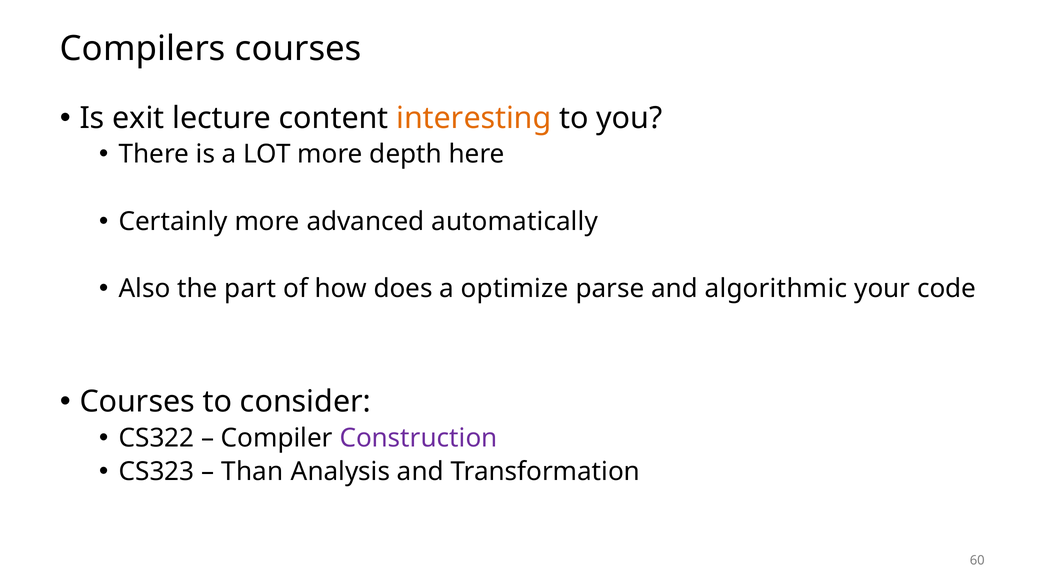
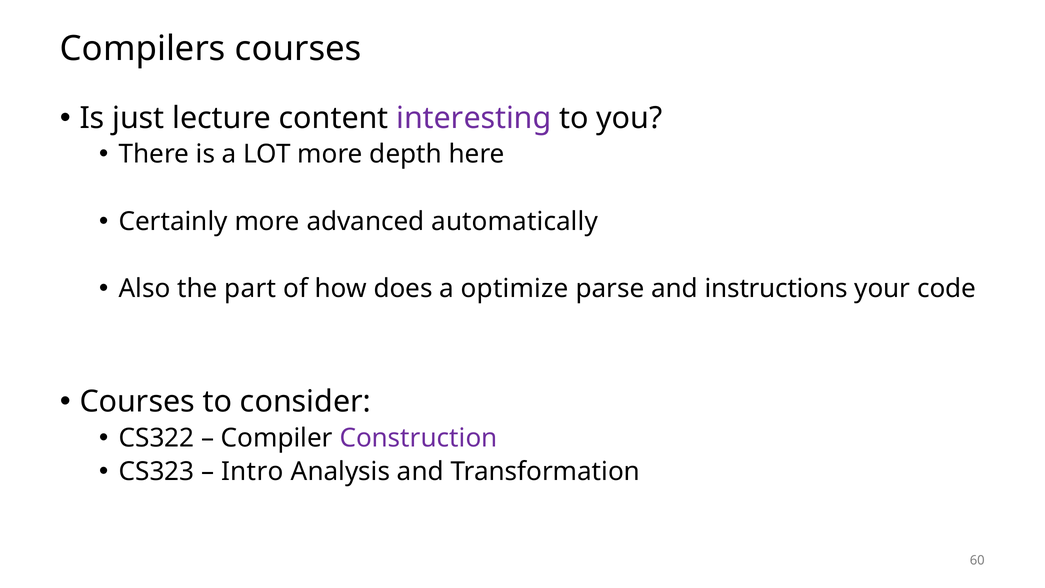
exit: exit -> just
interesting colour: orange -> purple
algorithmic: algorithmic -> instructions
Than: Than -> Intro
